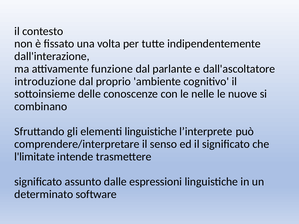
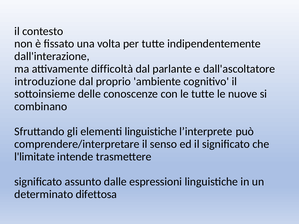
funzione: funzione -> difficoltà
le nelle: nelle -> tutte
software: software -> difettosa
